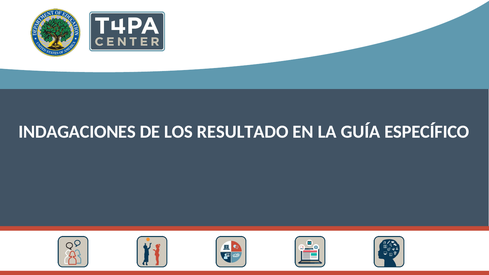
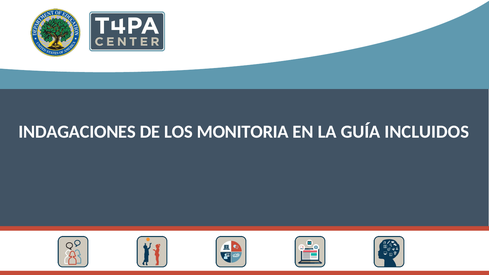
RESULTADO: RESULTADO -> MONITORIA
ESPECÍFICO: ESPECÍFICO -> INCLUIDOS
